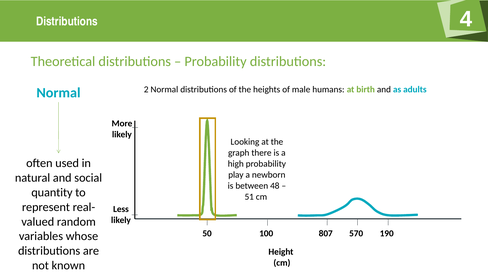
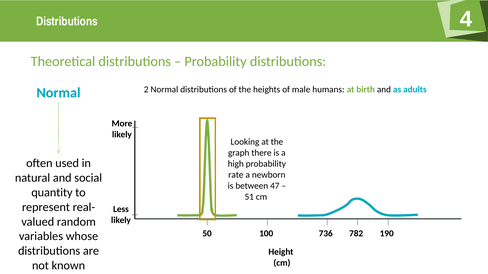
play: play -> rate
48: 48 -> 47
807: 807 -> 736
570: 570 -> 782
